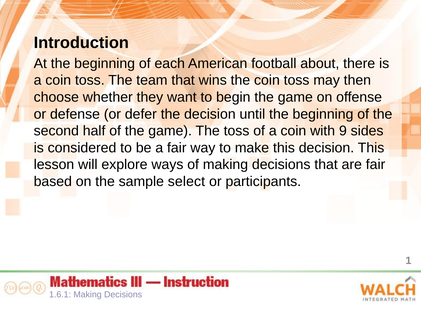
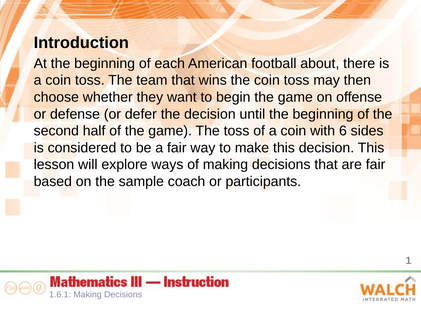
9: 9 -> 6
select: select -> coach
